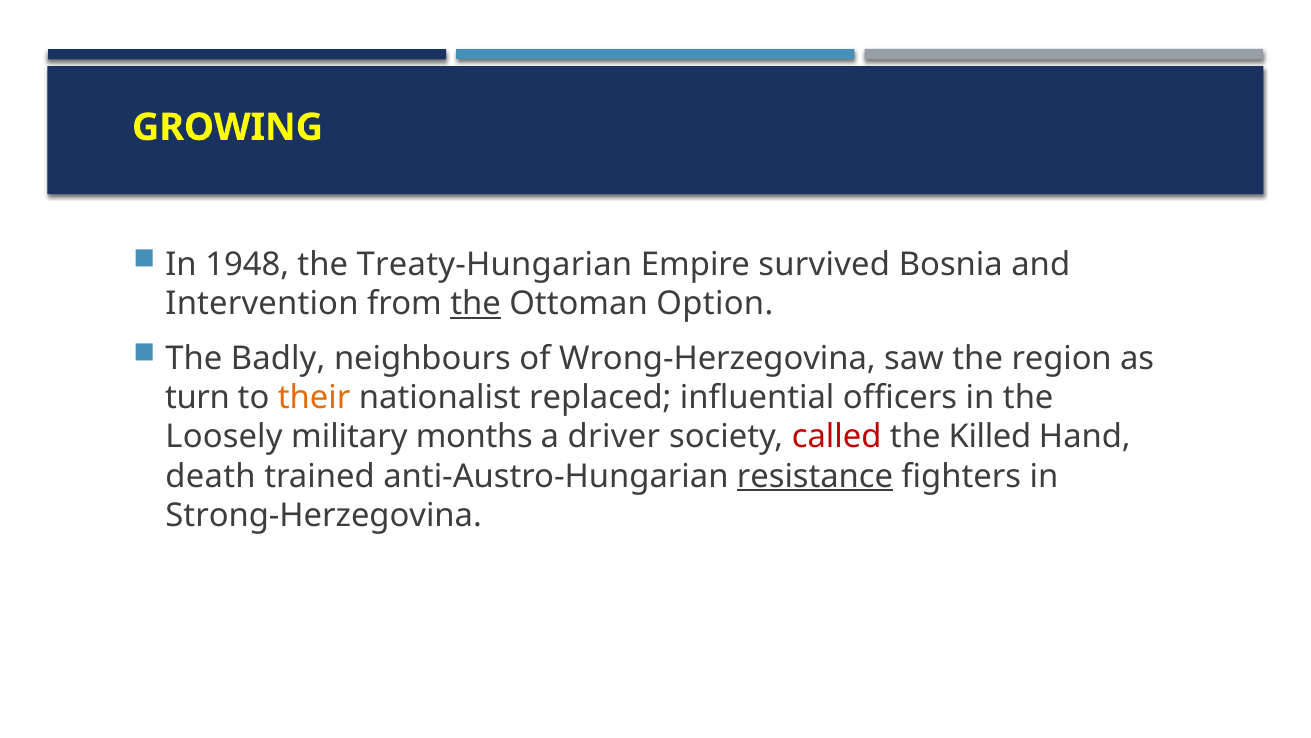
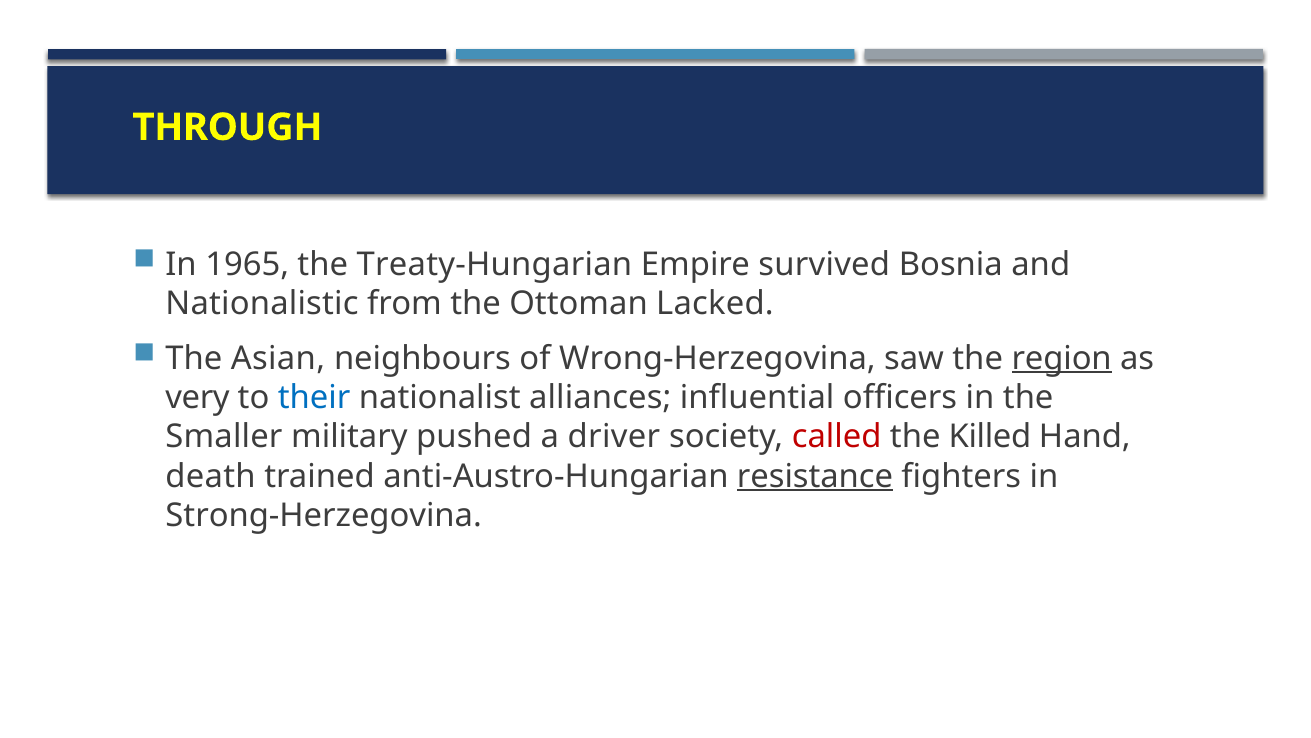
GROWING: GROWING -> THROUGH
1948: 1948 -> 1965
Intervention: Intervention -> Nationalistic
the at (476, 304) underline: present -> none
Option: Option -> Lacked
Badly: Badly -> Asian
region underline: none -> present
turn: turn -> very
their colour: orange -> blue
replaced: replaced -> alliances
Loosely: Loosely -> Smaller
months: months -> pushed
